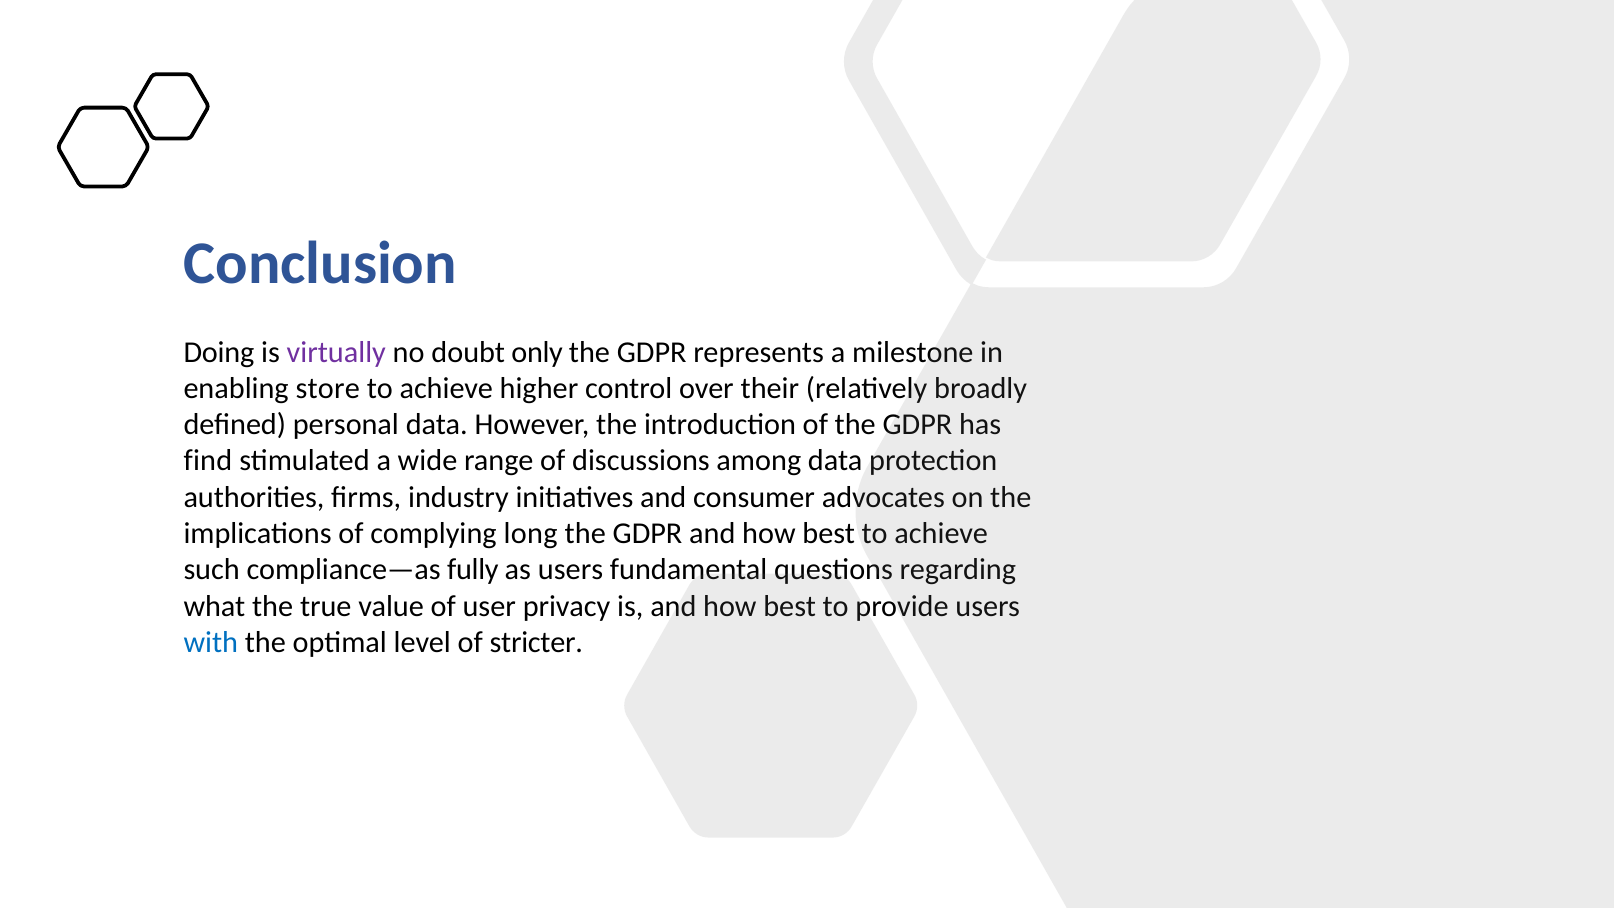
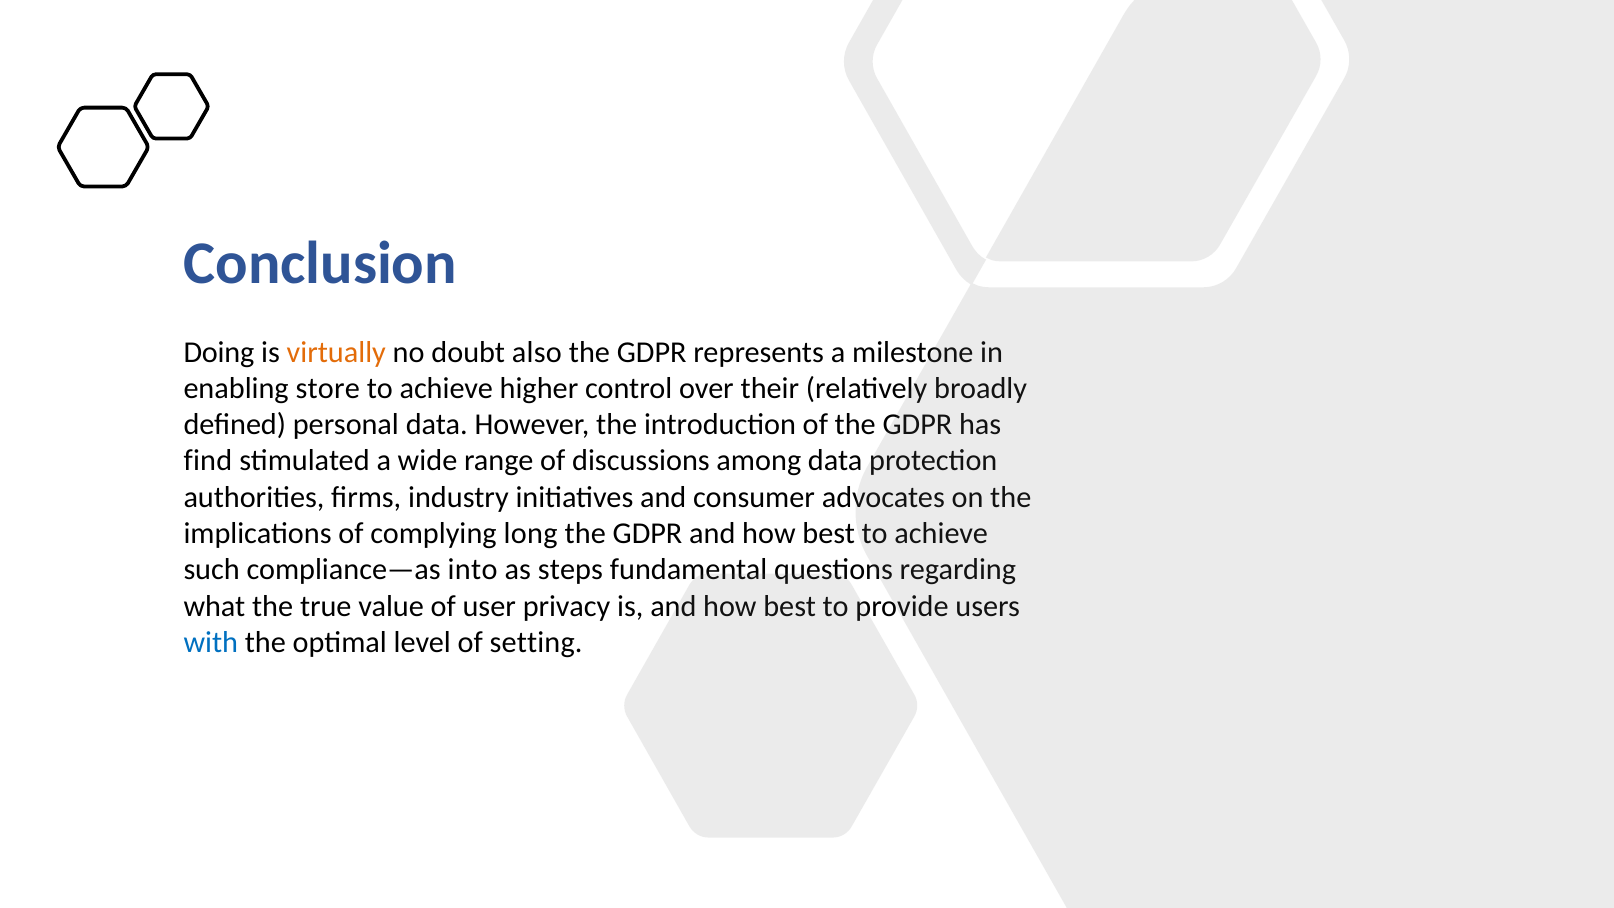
virtually colour: purple -> orange
only: only -> also
fully: fully -> into
as users: users -> steps
stricter: stricter -> setting
